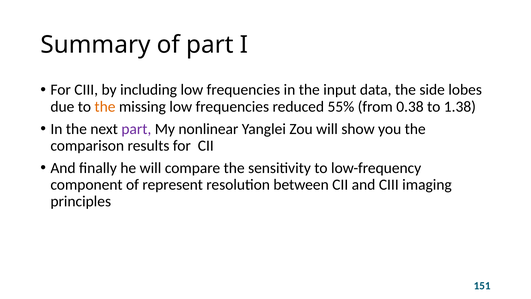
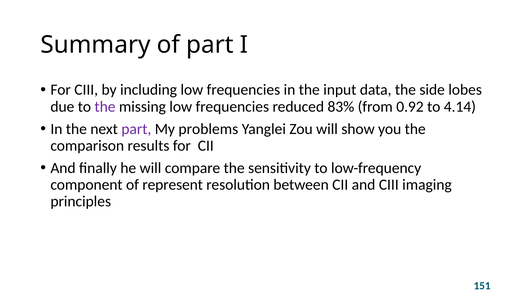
the at (105, 107) colour: orange -> purple
55%: 55% -> 83%
0.38: 0.38 -> 0.92
1.38: 1.38 -> 4.14
nonlinear: nonlinear -> problems
